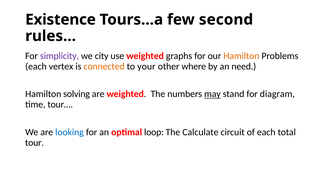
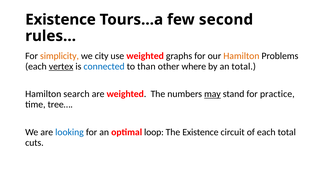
simplicity colour: purple -> orange
vertex underline: none -> present
connected colour: orange -> blue
your: your -> than
an need: need -> total
solving: solving -> search
diagram: diagram -> practice
tour…: tour… -> tree…
The Calculate: Calculate -> Existence
tour: tour -> cuts
